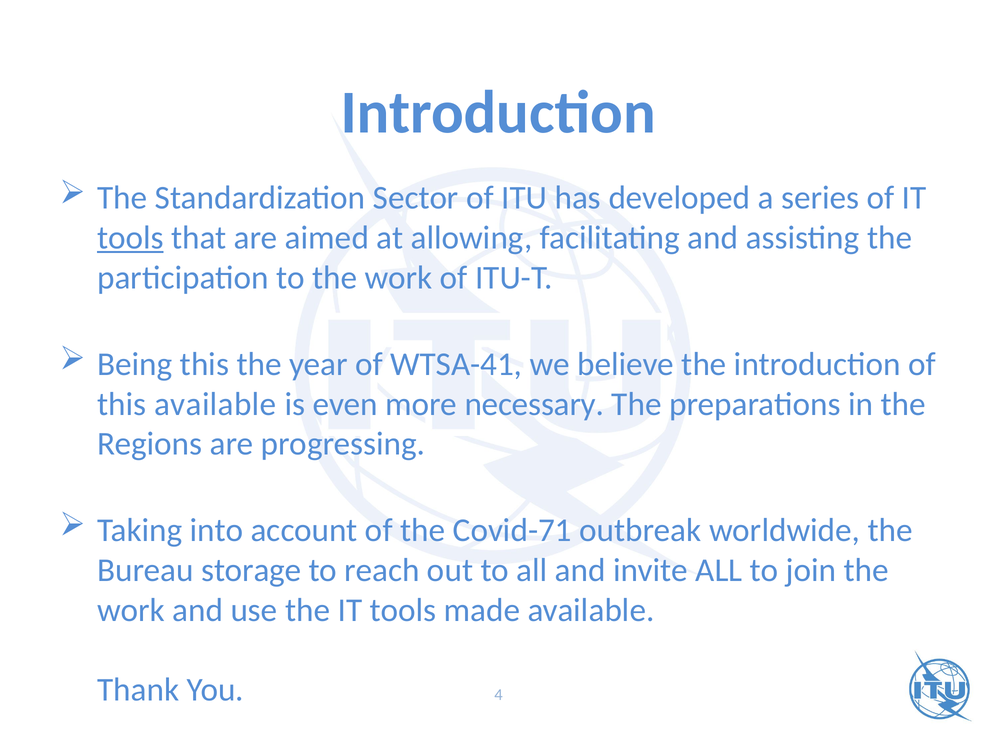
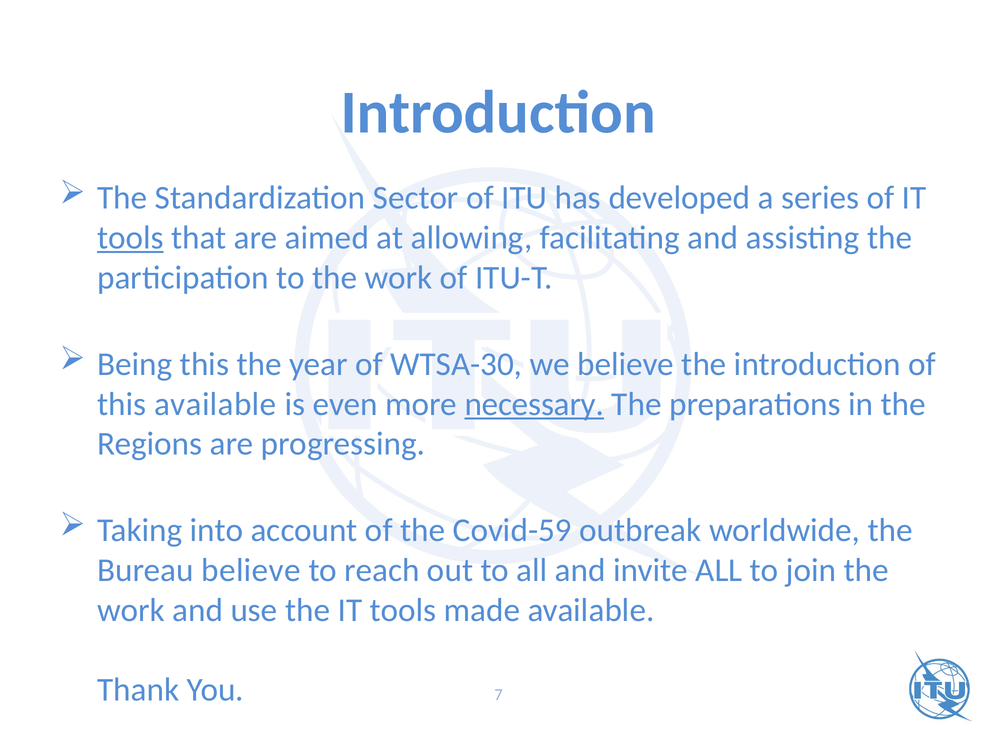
WTSA-41: WTSA-41 -> WTSA-30
necessary underline: none -> present
Covid-71: Covid-71 -> Covid-59
Bureau storage: storage -> believe
4: 4 -> 7
